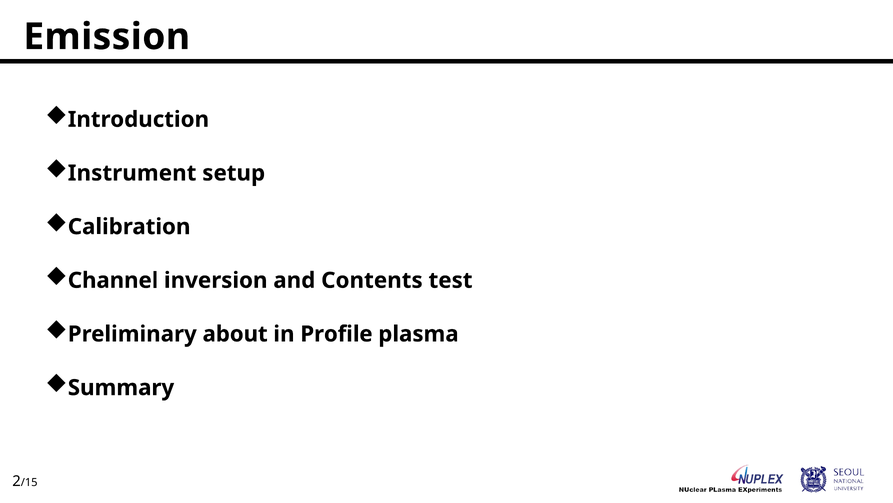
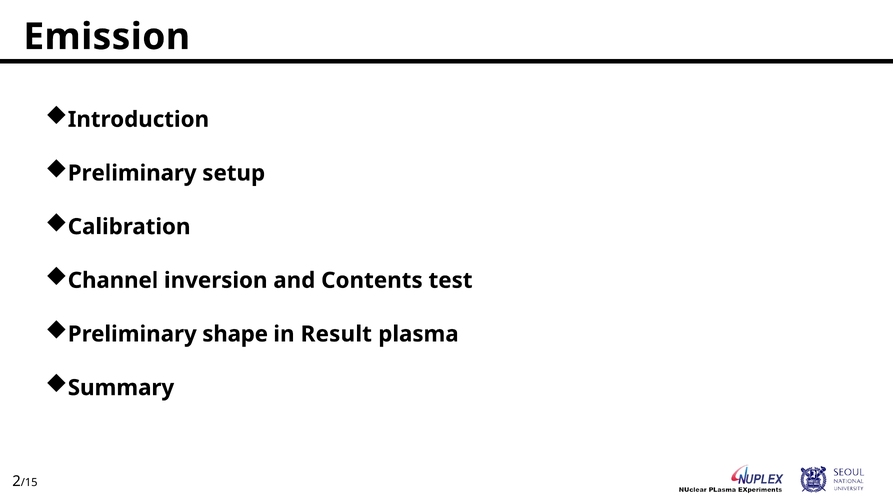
Instrument at (132, 173): Instrument -> Preliminary
about: about -> shape
Profile: Profile -> Result
